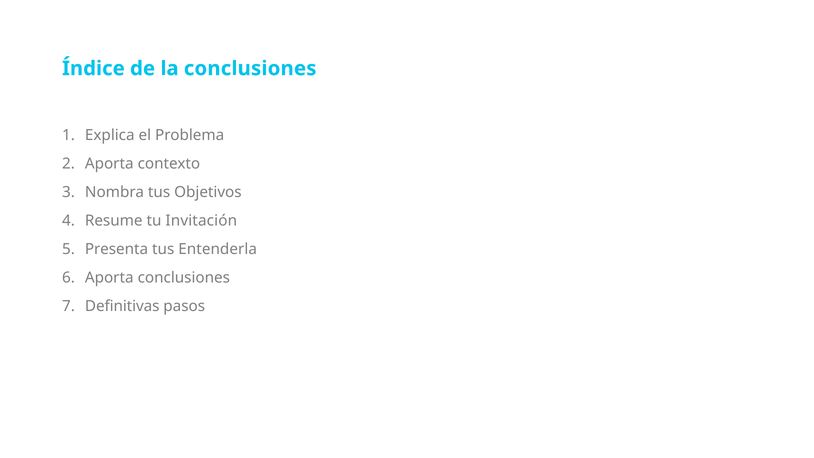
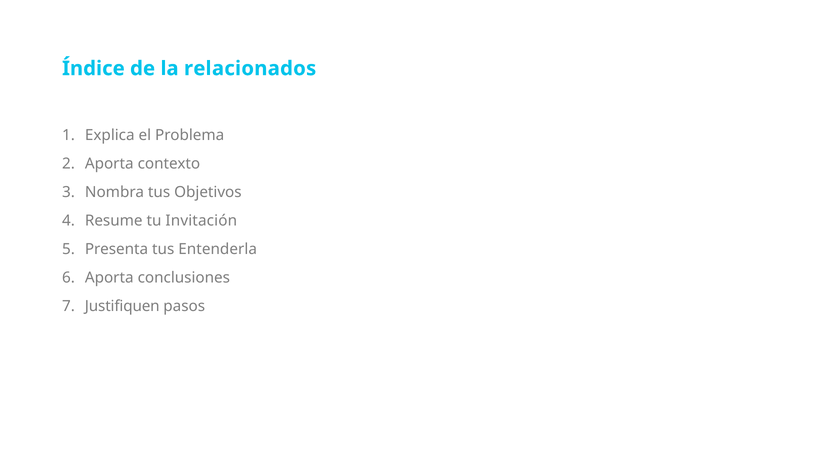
la conclusiones: conclusiones -> relacionados
Definitivas: Definitivas -> Justifiquen
